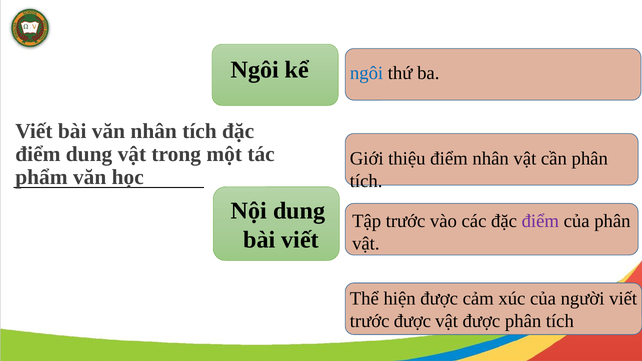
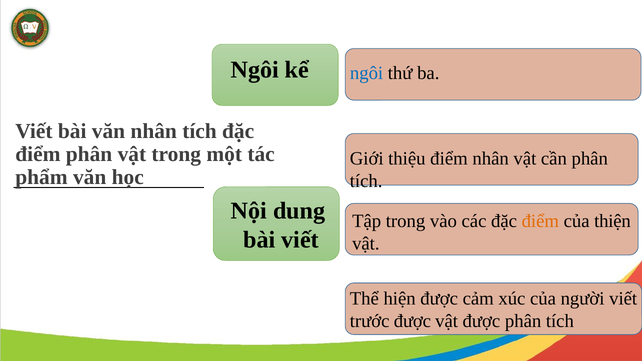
điểm dung: dung -> phân
Tập trước: trước -> trong
điểm at (540, 221) colour: purple -> orange
của phân: phân -> thiện
